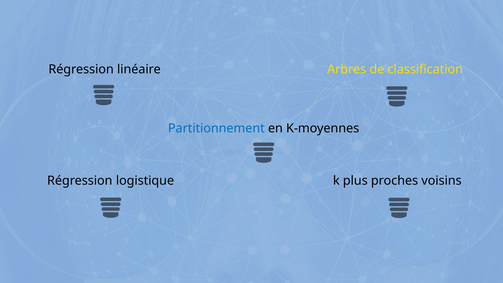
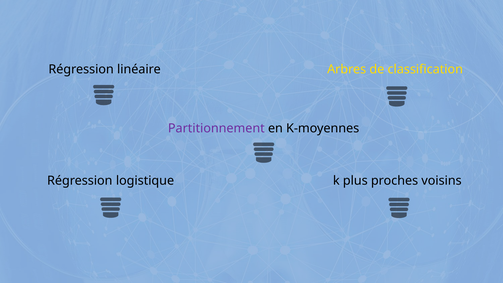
Partitionnement colour: blue -> purple
